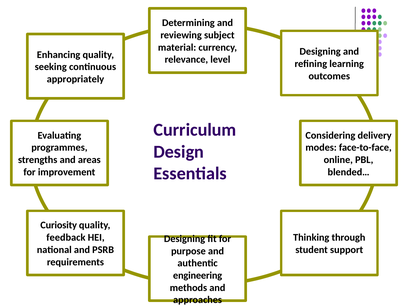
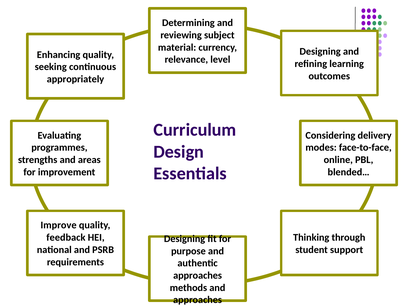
Curiosity: Curiosity -> Improve
engineering at (198, 275): engineering -> approaches
